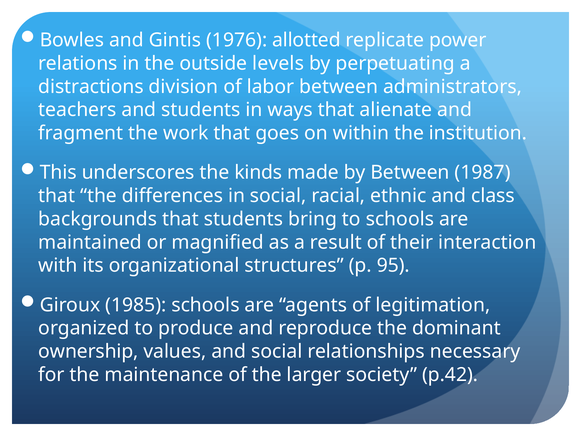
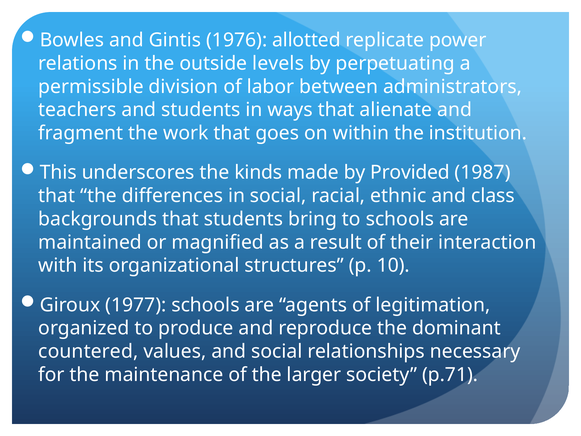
distractions: distractions -> permissible
by Between: Between -> Provided
95: 95 -> 10
1985: 1985 -> 1977
ownership: ownership -> countered
p.42: p.42 -> p.71
